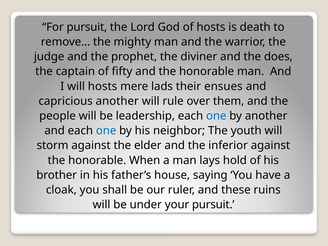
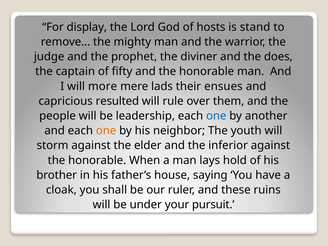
For pursuit: pursuit -> display
death: death -> stand
will hosts: hosts -> more
capricious another: another -> resulted
one at (106, 131) colour: blue -> orange
